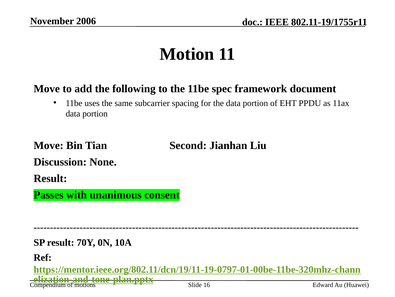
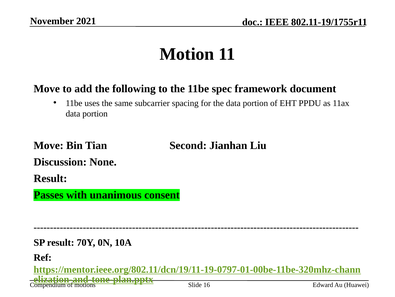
2006: 2006 -> 2021
